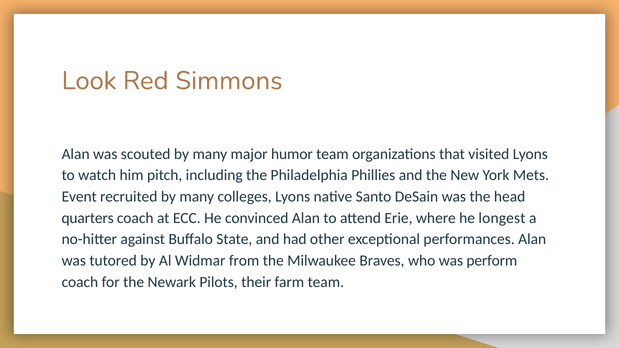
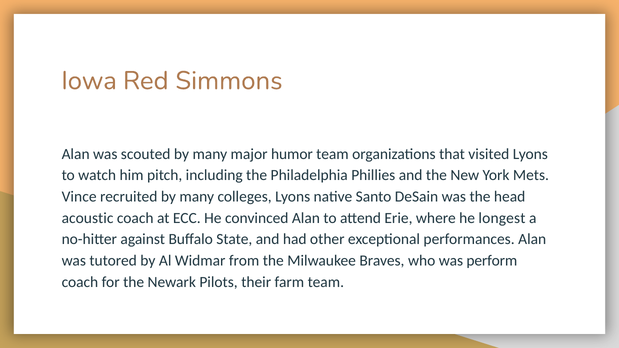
Look: Look -> Iowa
Event: Event -> Vince
quarters: quarters -> acoustic
